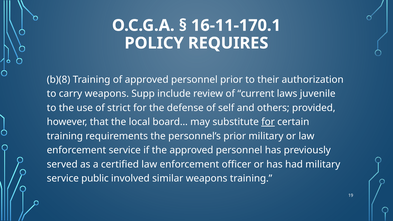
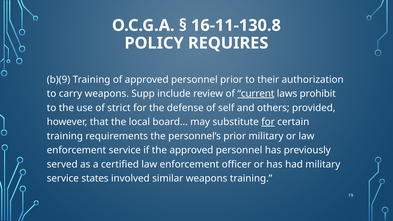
16-11-170.1: 16-11-170.1 -> 16-11-130.8
b)(8: b)(8 -> b)(9
current underline: none -> present
juvenile: juvenile -> prohibit
public: public -> states
